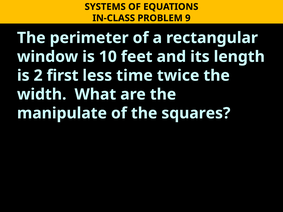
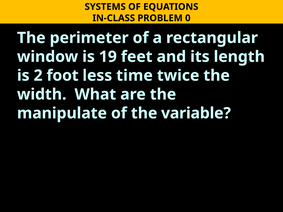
9: 9 -> 0
10: 10 -> 19
first: first -> foot
squares: squares -> variable
